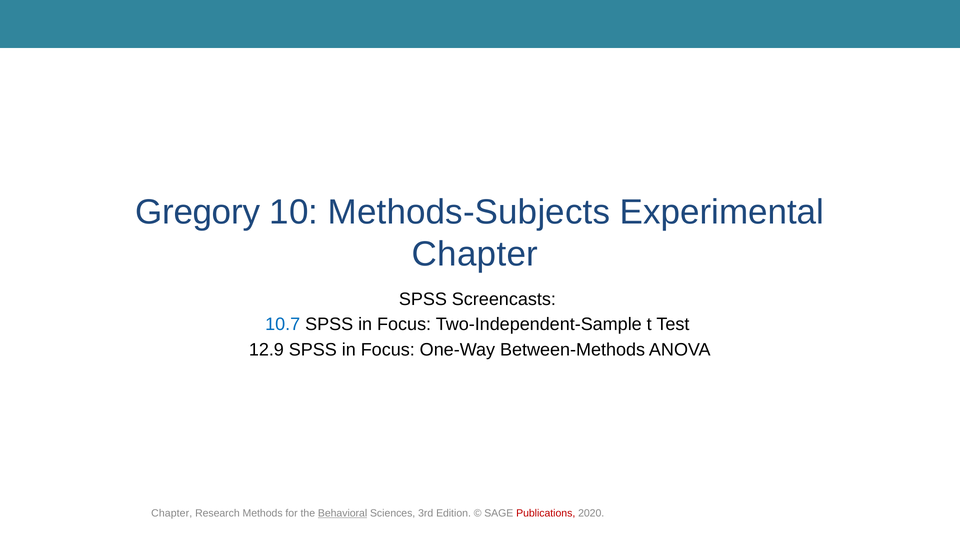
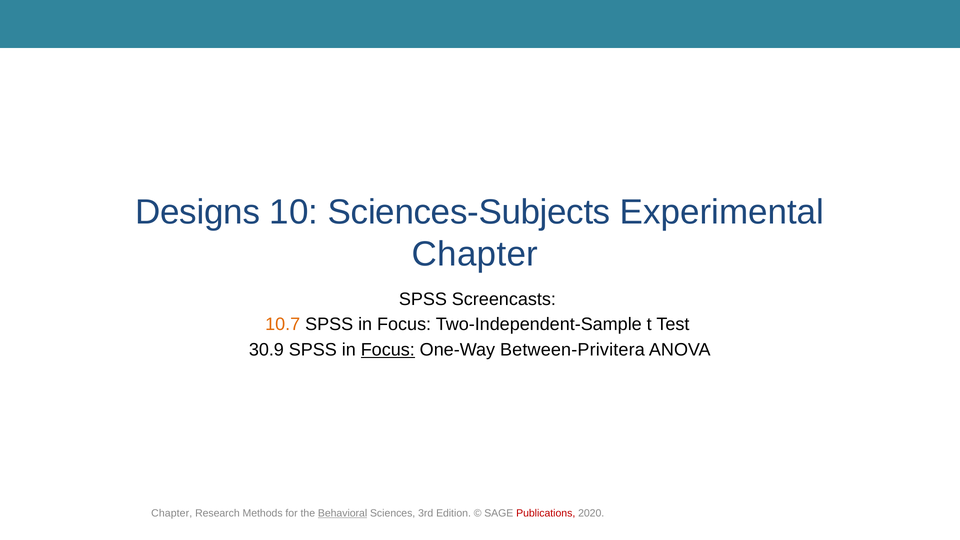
Gregory: Gregory -> Designs
Methods-Subjects: Methods-Subjects -> Sciences-Subjects
10.7 colour: blue -> orange
12.9: 12.9 -> 30.9
Focus at (388, 350) underline: none -> present
Between-Methods: Between-Methods -> Between-Privitera
